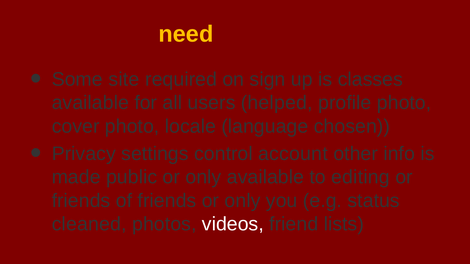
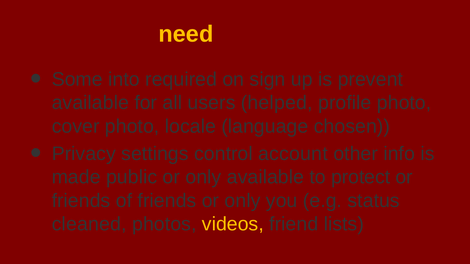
site: site -> into
classes: classes -> prevent
editing: editing -> protect
videos colour: white -> yellow
